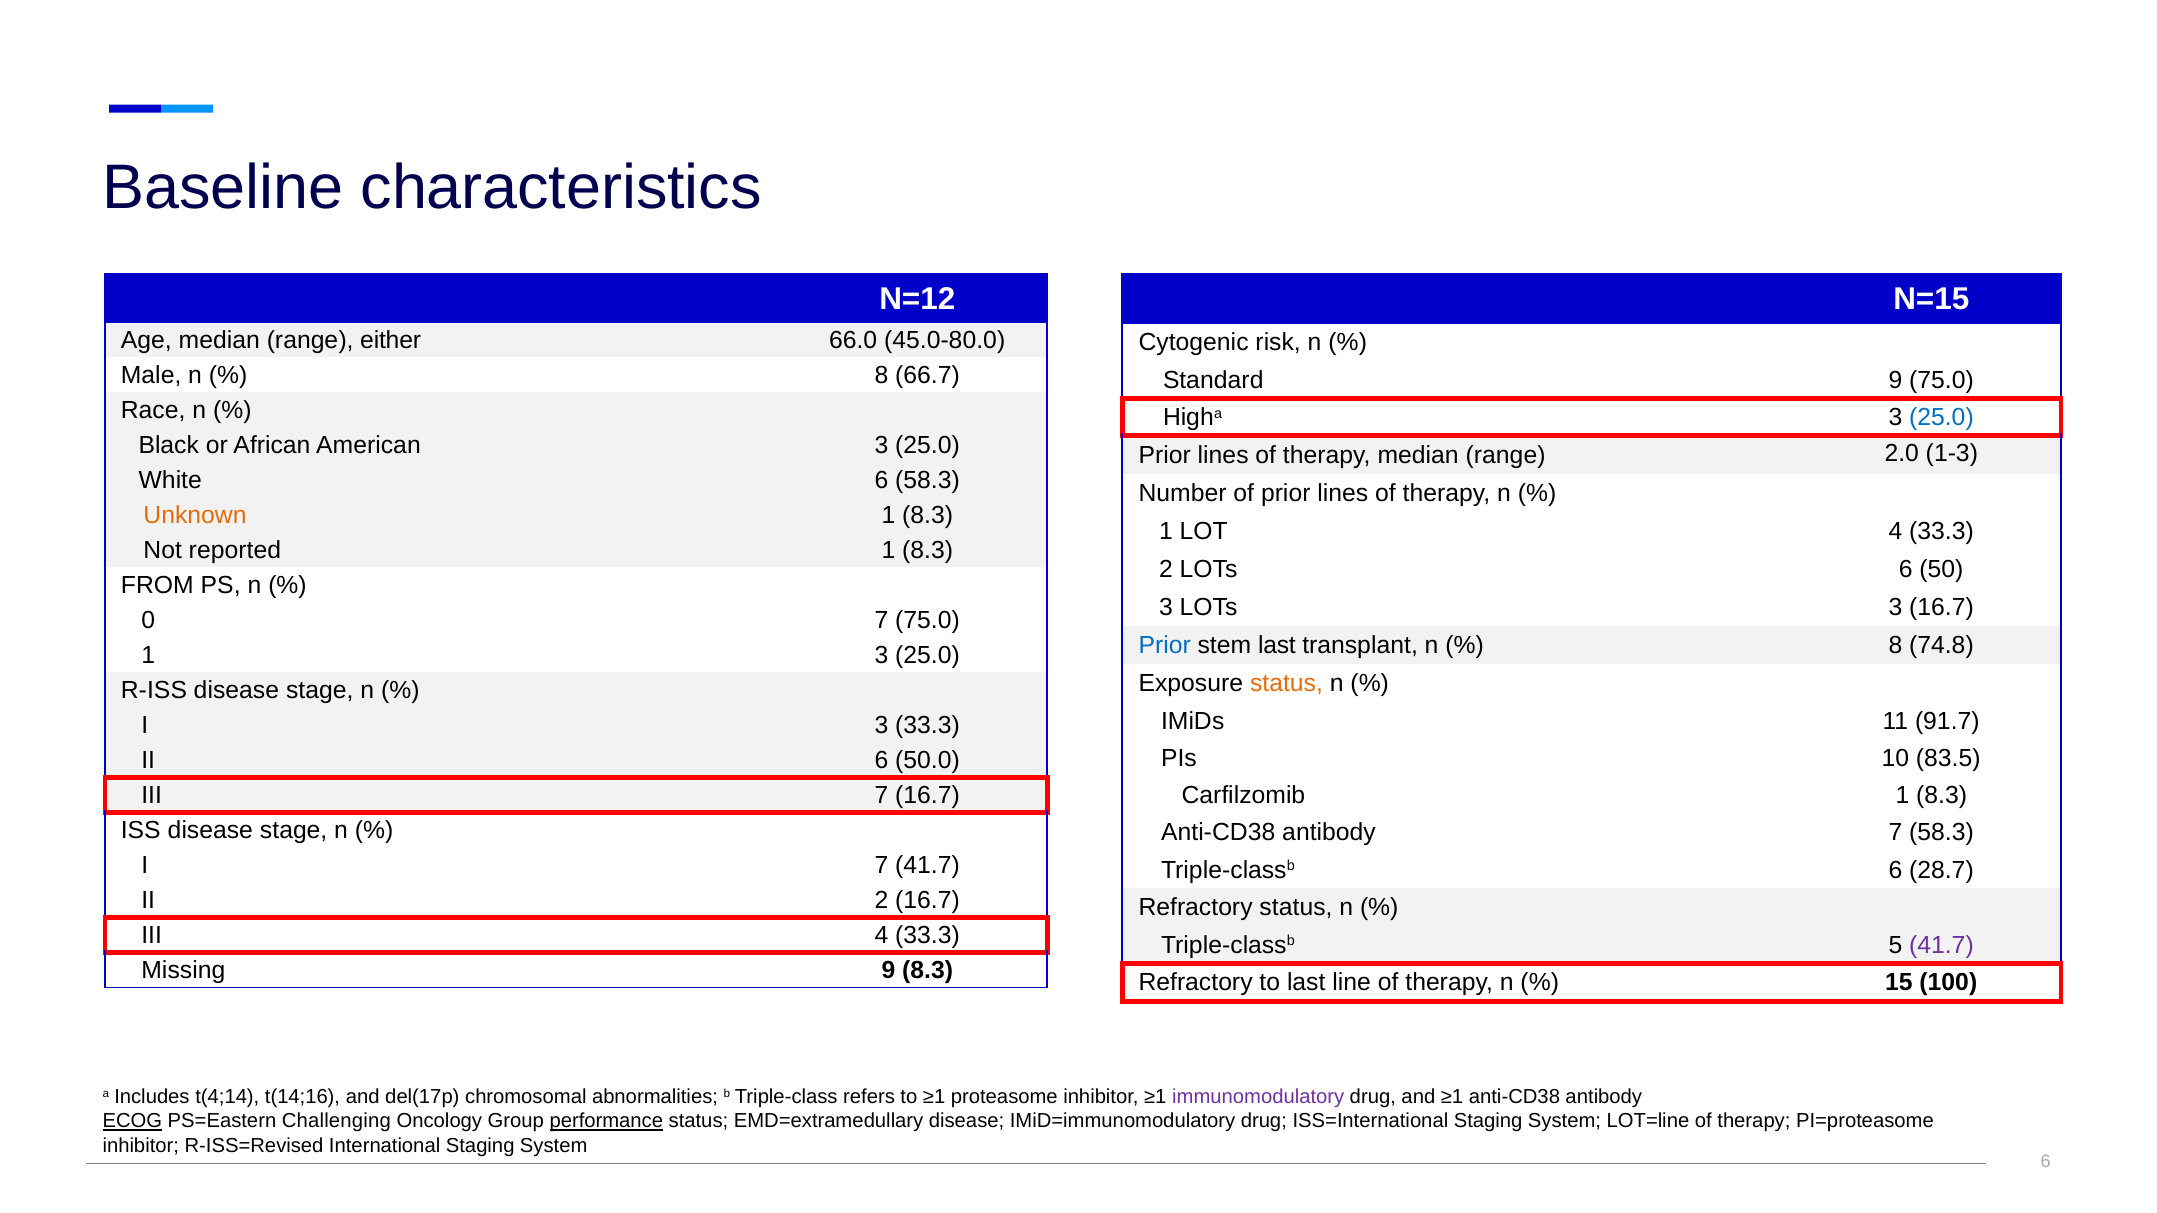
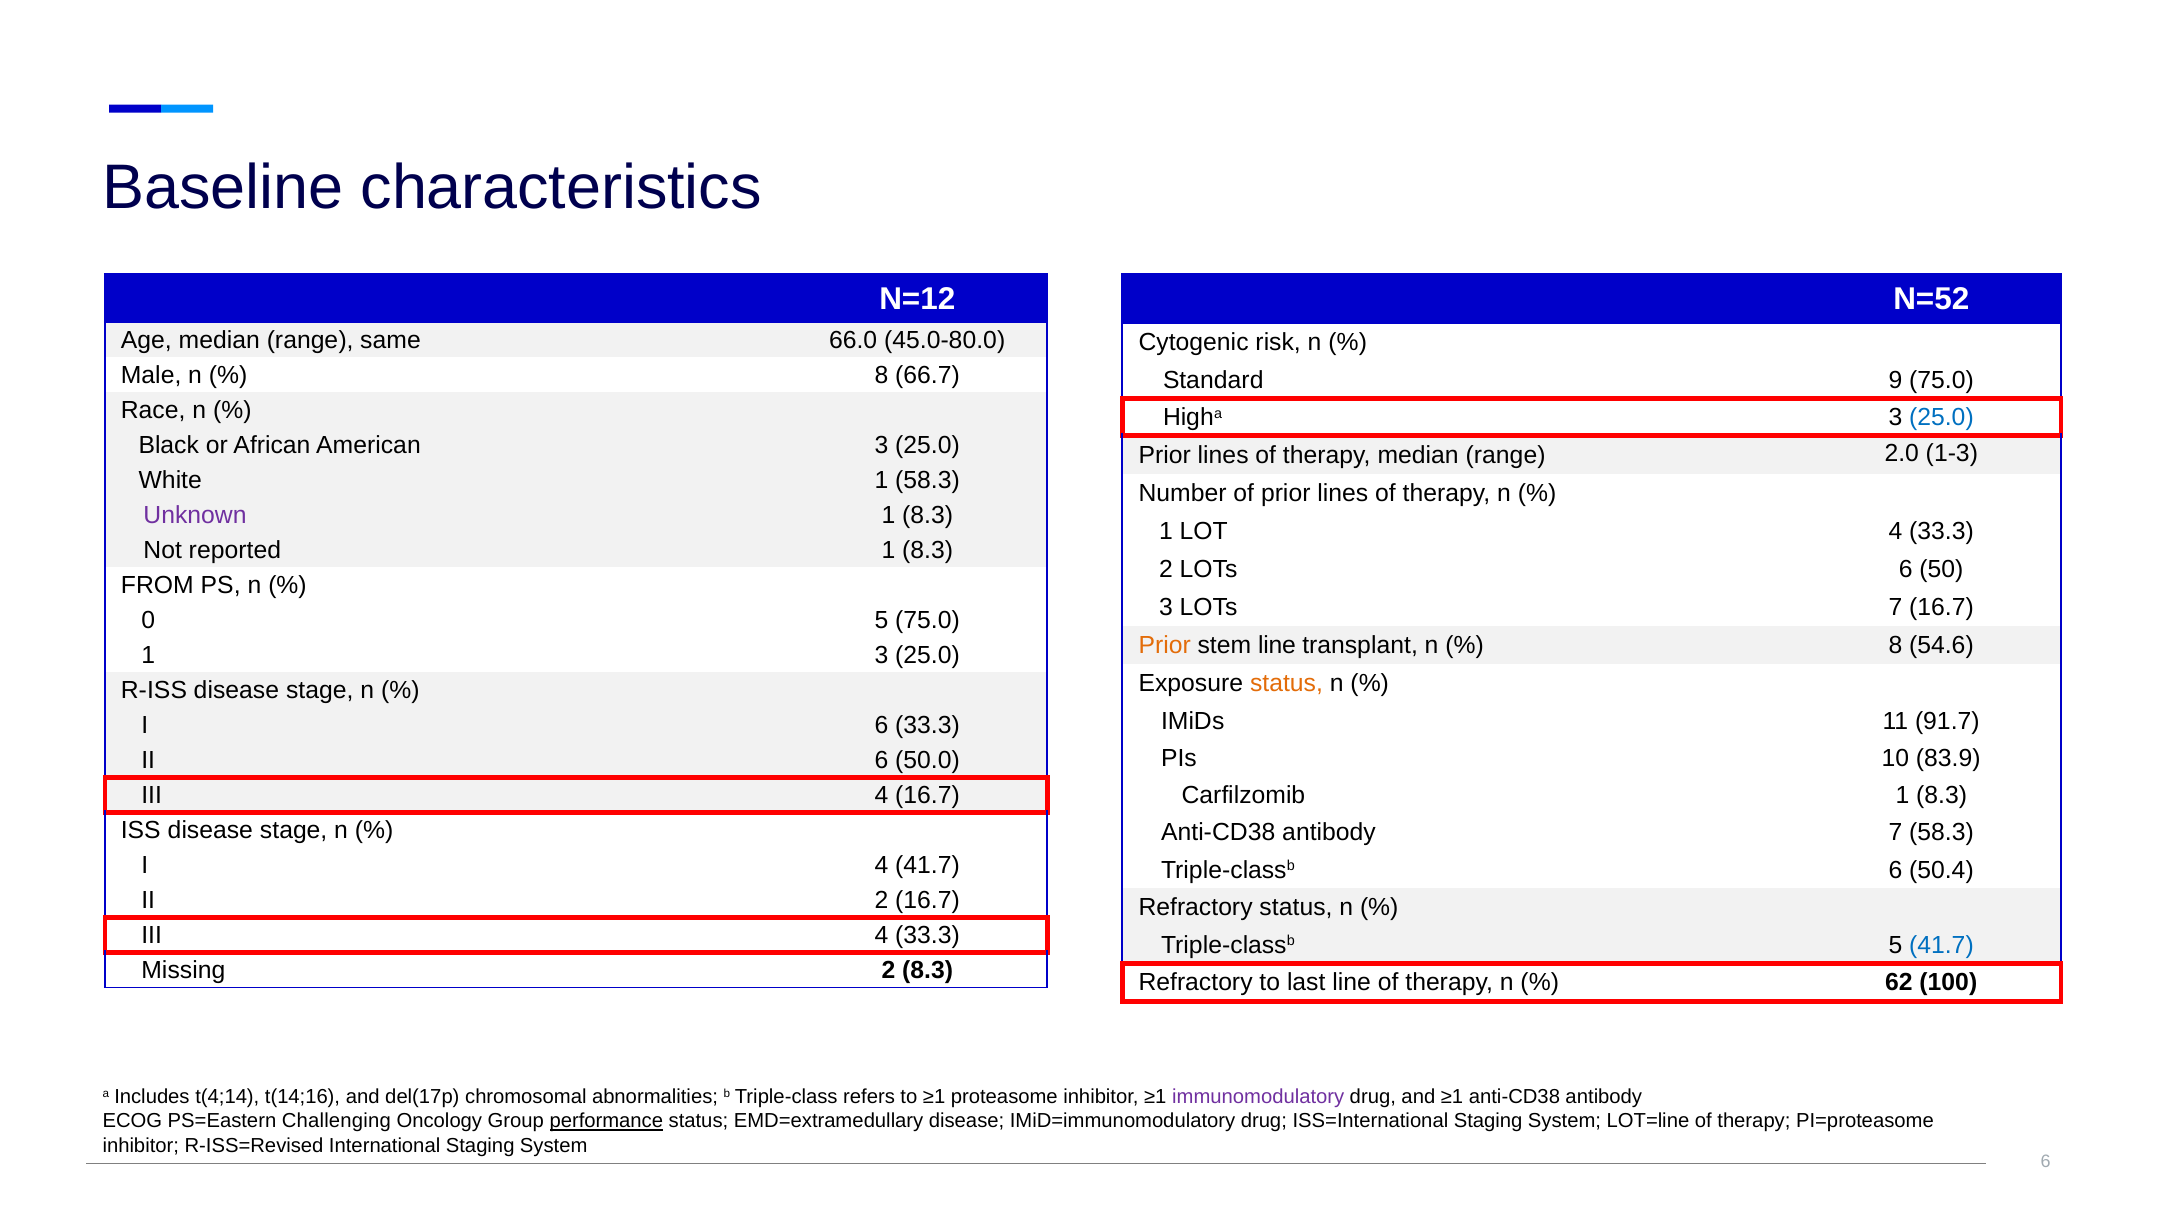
N=15: N=15 -> N=52
either: either -> same
White 6: 6 -> 1
Unknown colour: orange -> purple
LOTs 3: 3 -> 7
0 7: 7 -> 5
Prior at (1165, 646) colour: blue -> orange
stem last: last -> line
74.8: 74.8 -> 54.6
I 3: 3 -> 6
83.5: 83.5 -> 83.9
7 at (881, 796): 7 -> 4
I 7: 7 -> 4
28.7: 28.7 -> 50.4
41.7 at (1941, 945) colour: purple -> blue
Missing 9: 9 -> 2
15: 15 -> 62
ECOG underline: present -> none
